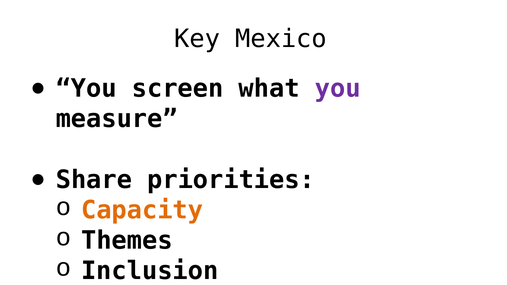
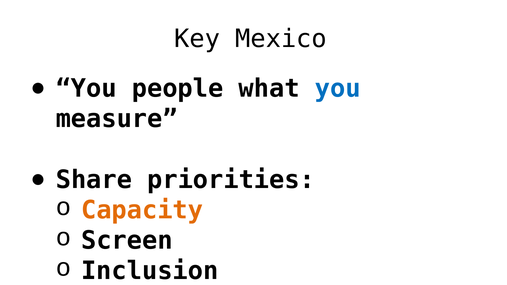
screen: screen -> people
you at (338, 89) colour: purple -> blue
Themes: Themes -> Screen
